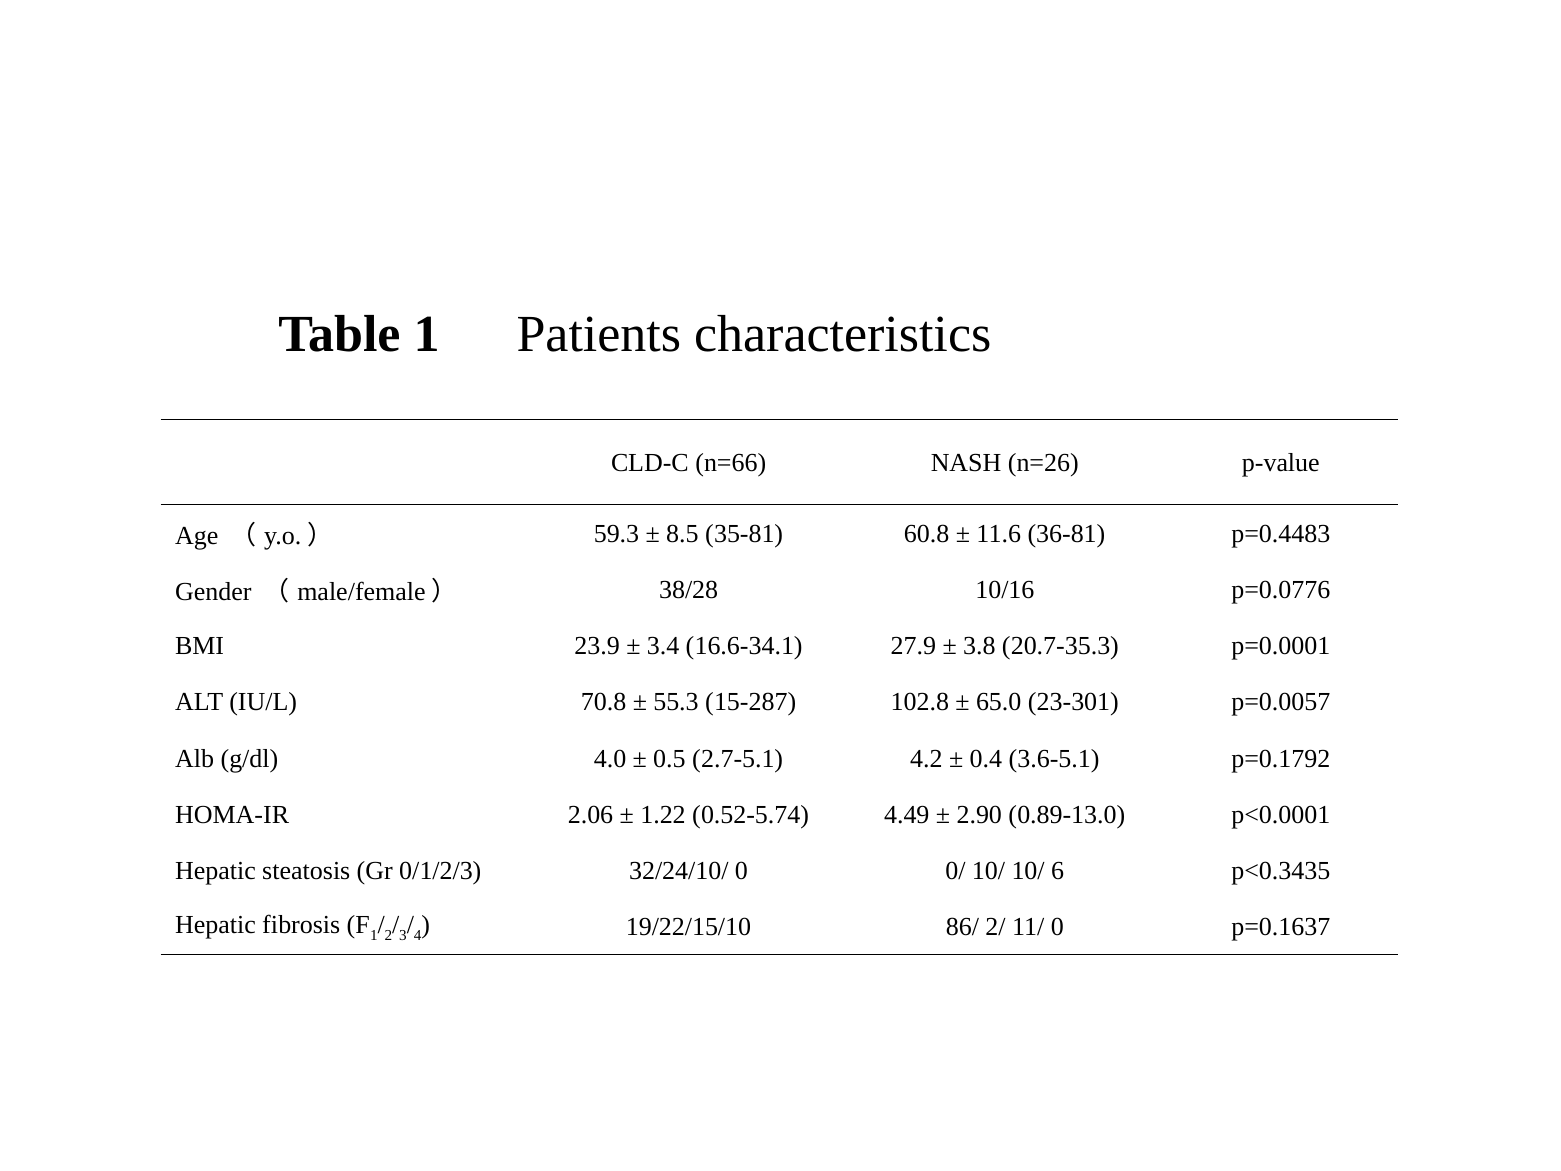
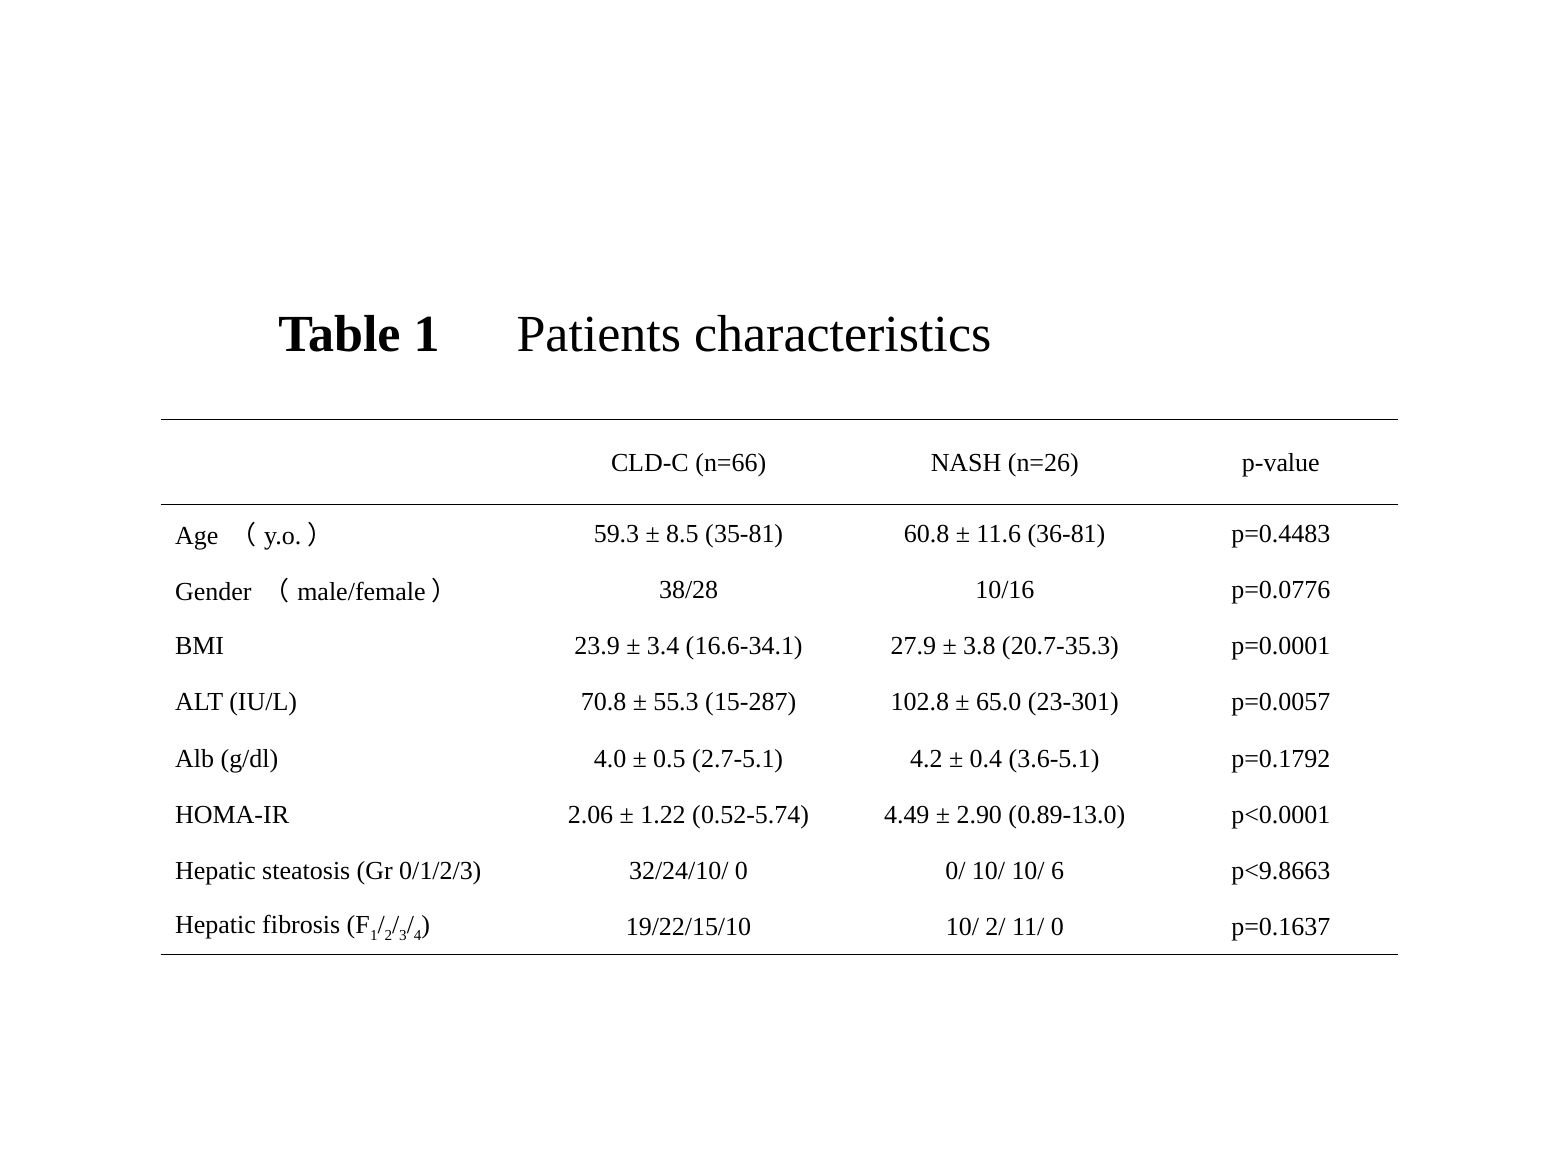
p<0.3435: p<0.3435 -> p<9.8663
19/22/15/10 86/: 86/ -> 10/
